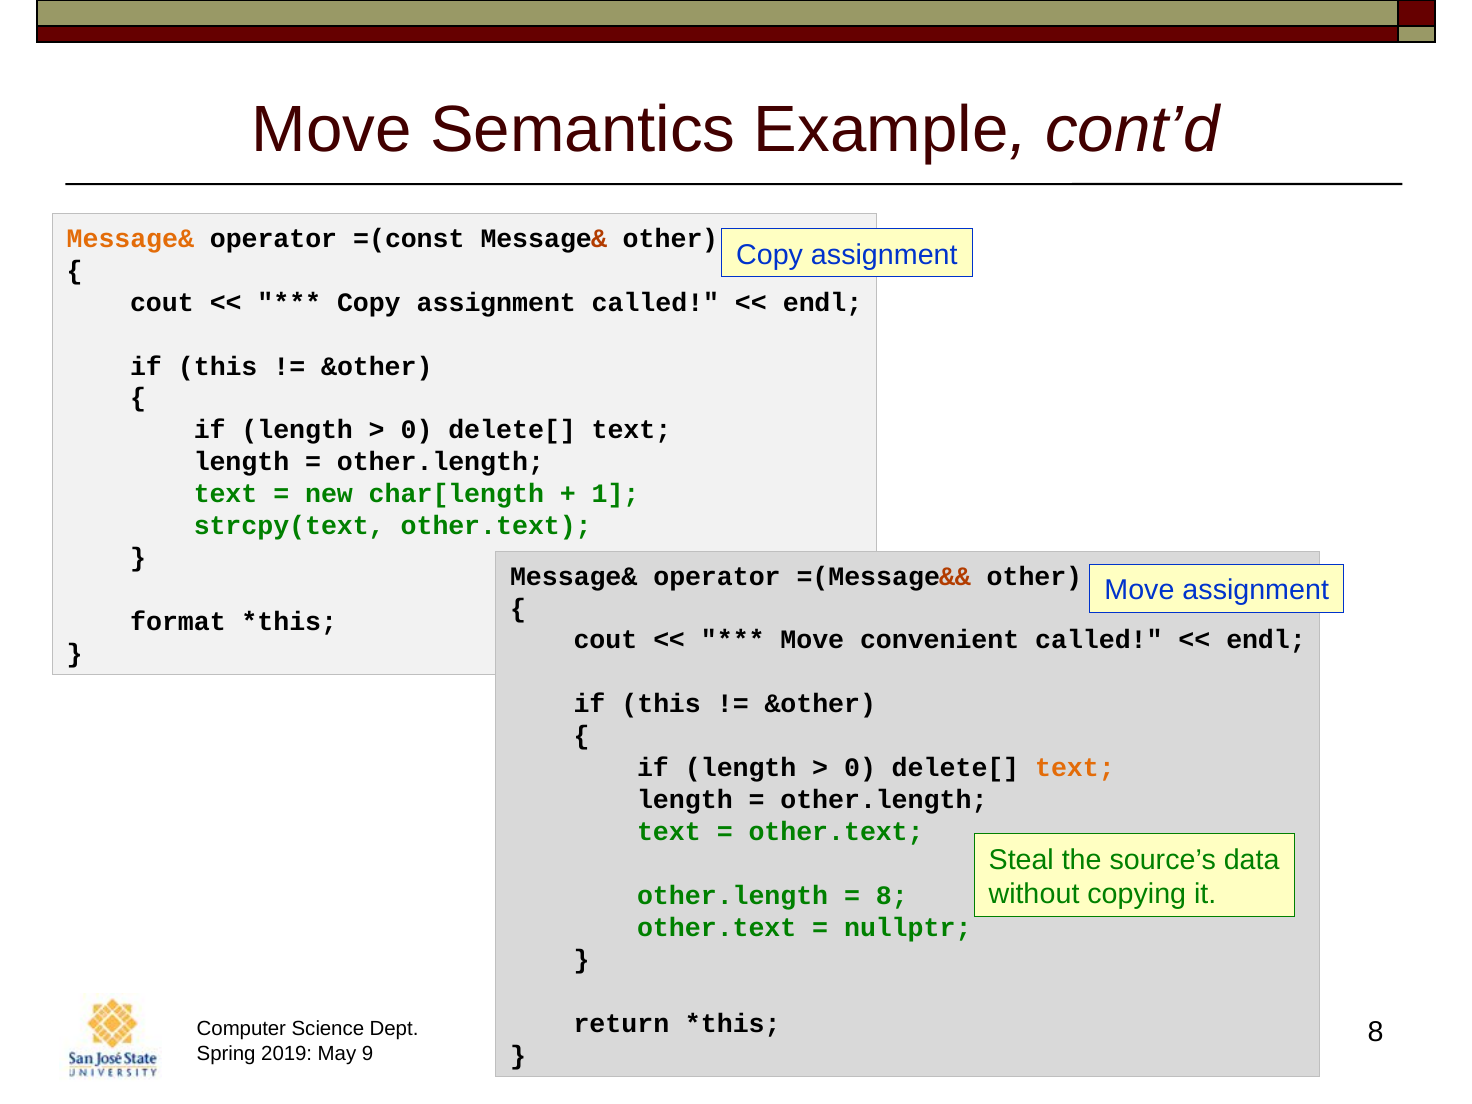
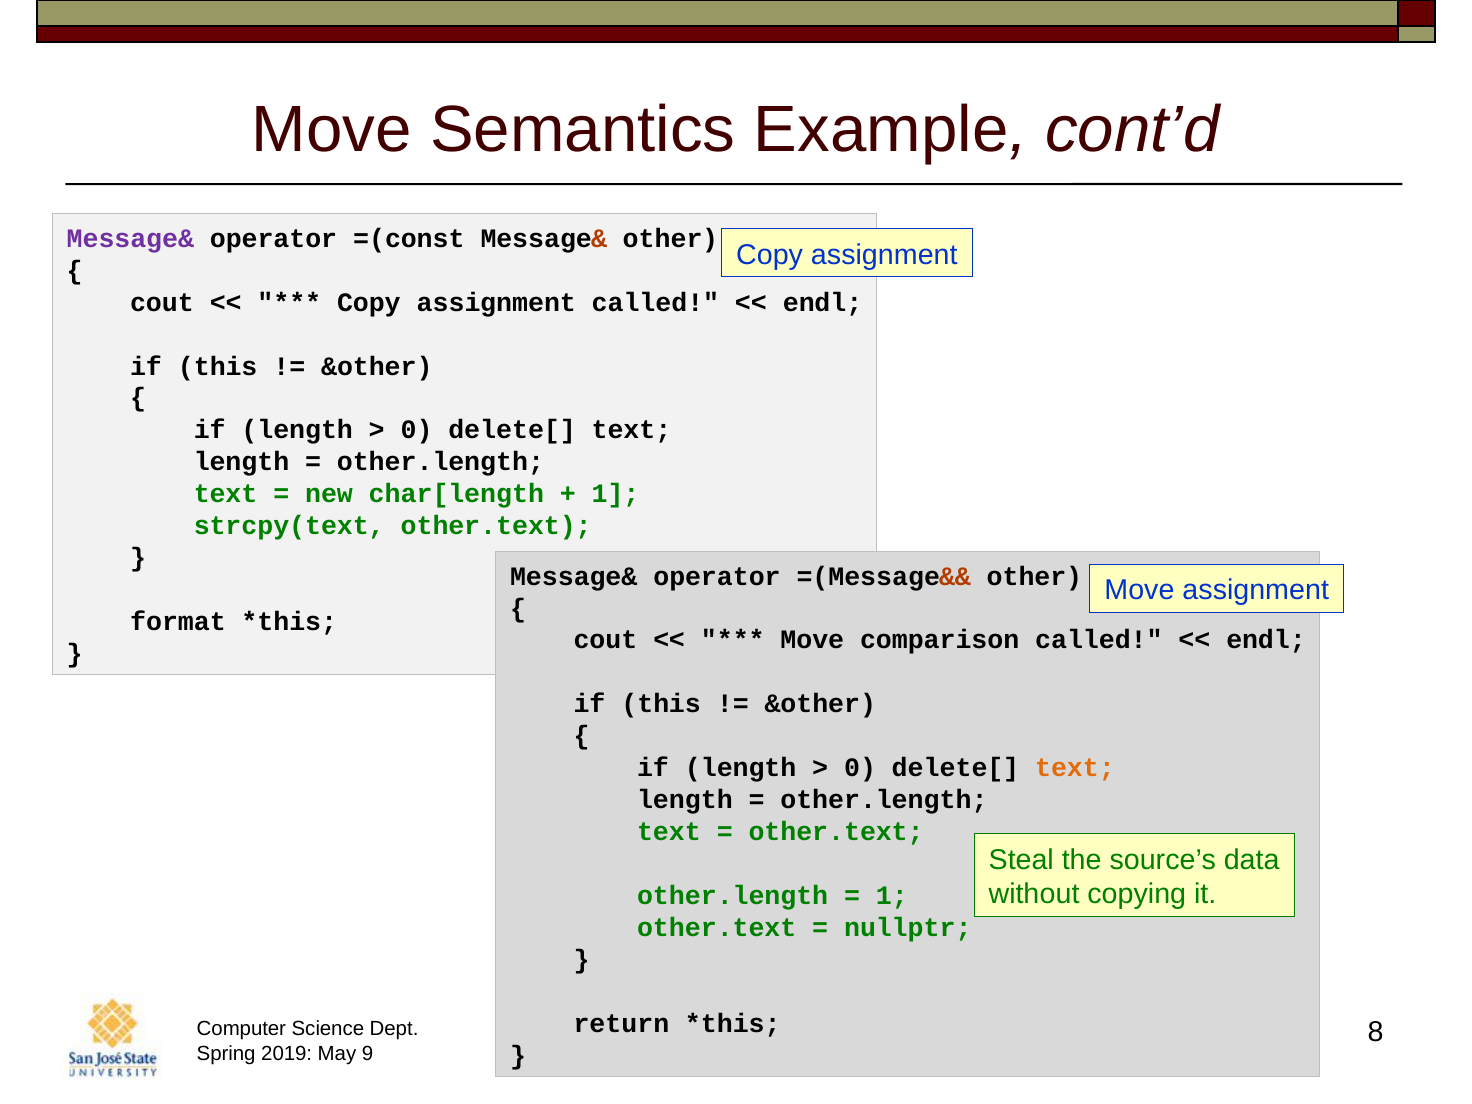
Message& at (130, 239) colour: orange -> purple
convenient: convenient -> comparison
8 at (892, 896): 8 -> 1
